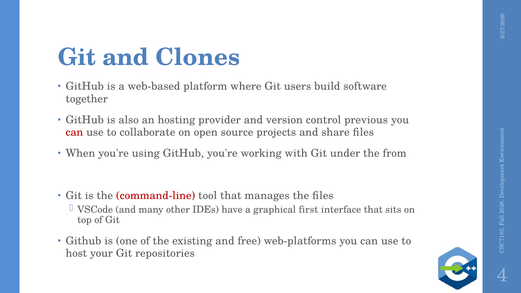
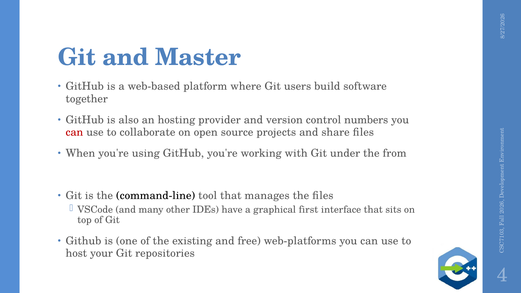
Clones: Clones -> Master
previous: previous -> numbers
command-line colour: red -> black
